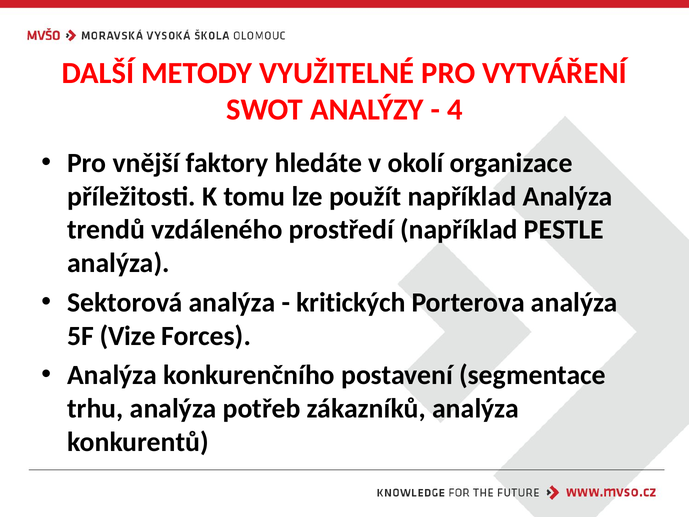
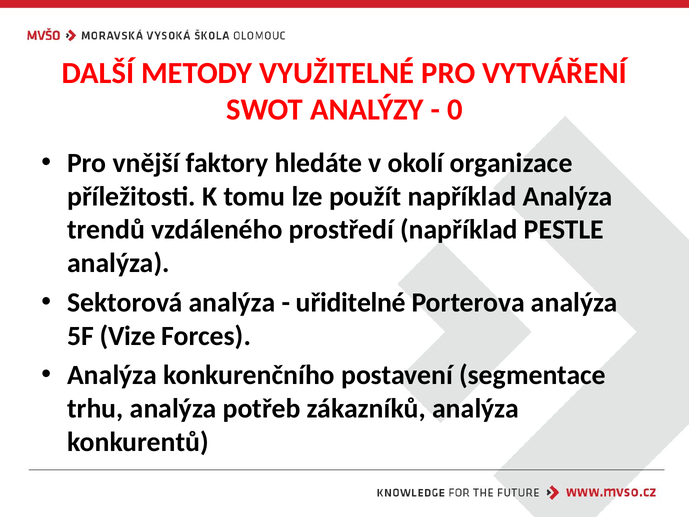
4: 4 -> 0
kritických: kritických -> uřiditelné
